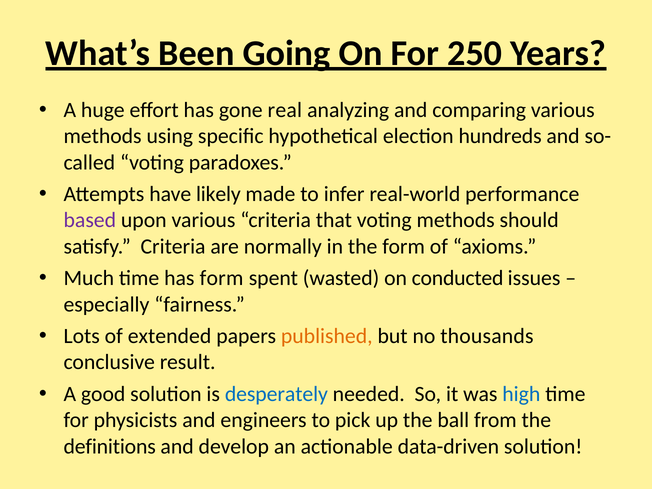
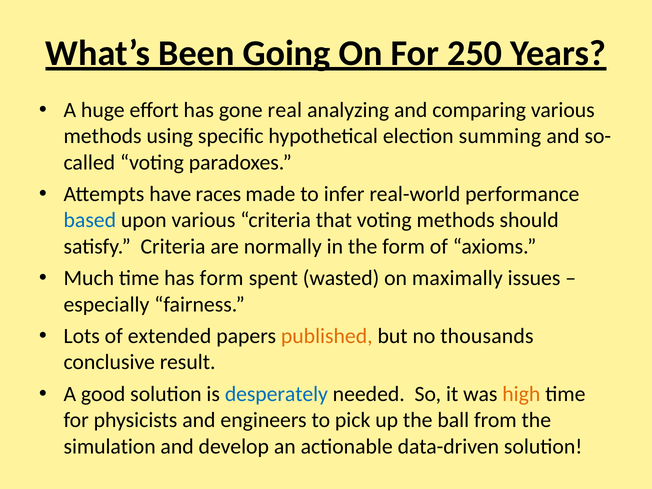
hundreds: hundreds -> summing
likely: likely -> races
based colour: purple -> blue
conducted: conducted -> maximally
high colour: blue -> orange
definitions: definitions -> simulation
